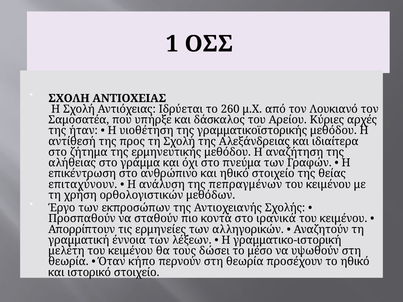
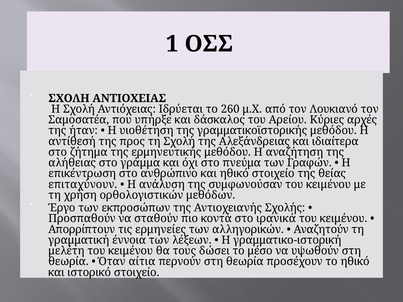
πεπραγμένων: πεπραγμένων -> συμφωνούσαν
κήπο: κήπο -> αίτια
